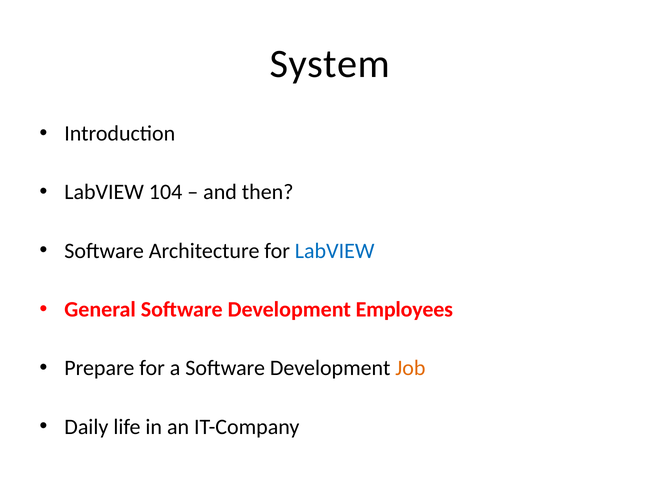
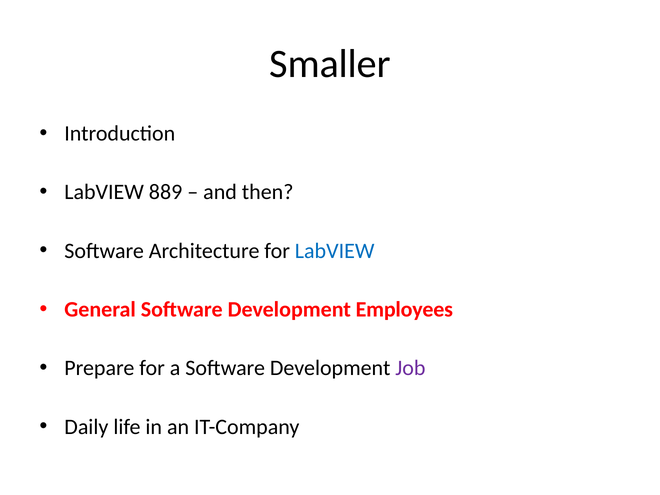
System: System -> Smaller
104: 104 -> 889
Job colour: orange -> purple
